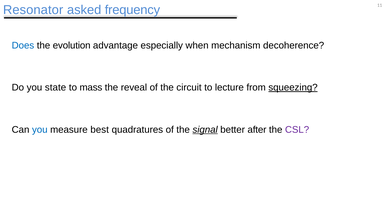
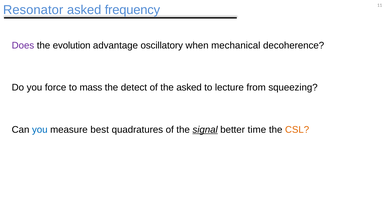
Does colour: blue -> purple
especially: especially -> oscillatory
mechanism: mechanism -> mechanical
state: state -> force
reveal: reveal -> detect
the circuit: circuit -> asked
squeezing underline: present -> none
after: after -> time
CSL colour: purple -> orange
